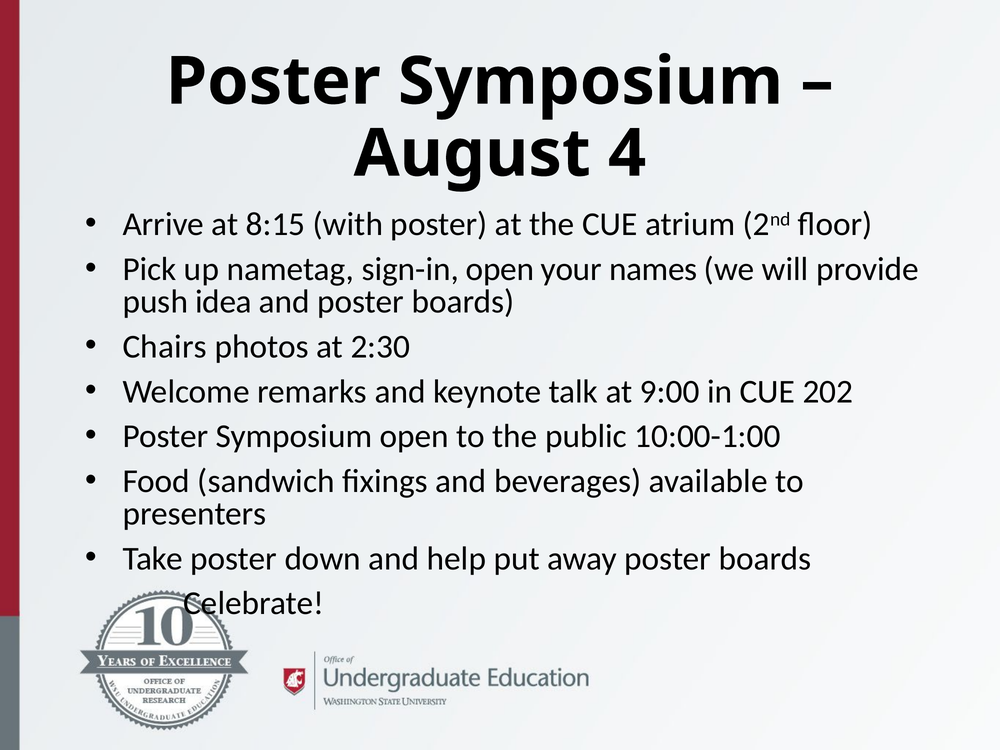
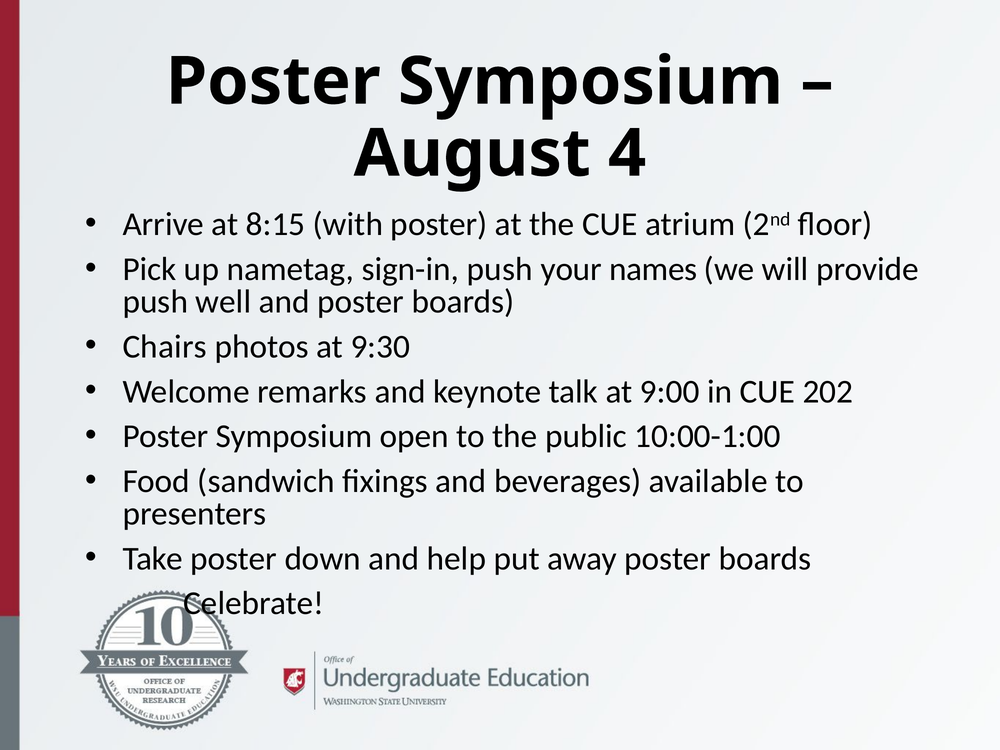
sign-in open: open -> push
idea: idea -> well
2:30: 2:30 -> 9:30
